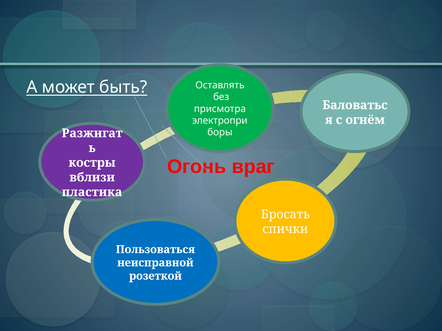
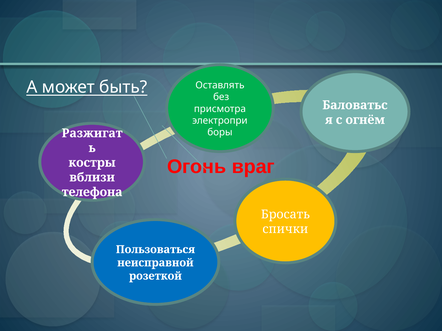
пластика: пластика -> телефона
